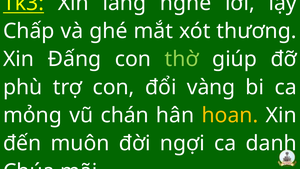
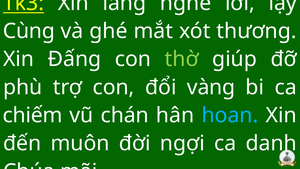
Chấp: Chấp -> Cùng
mỏng: mỏng -> chiếm
hoan colour: yellow -> light blue
